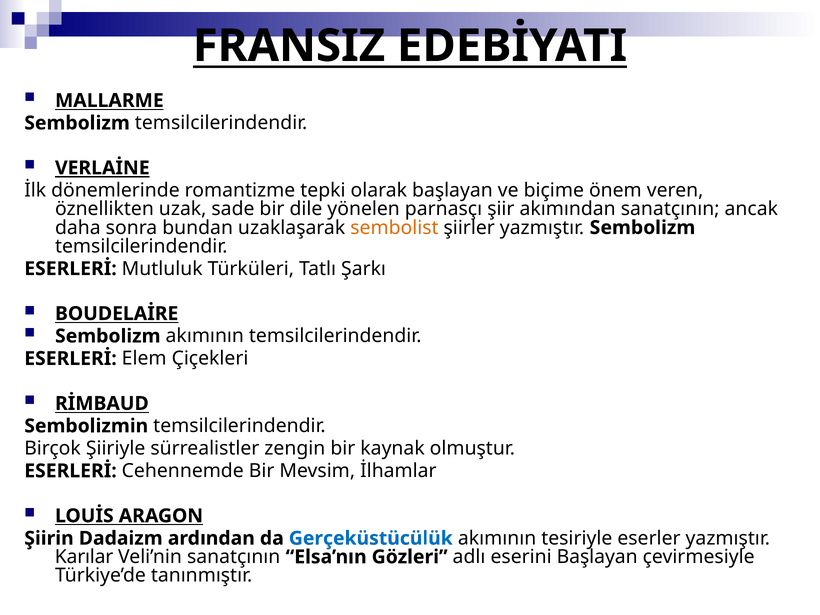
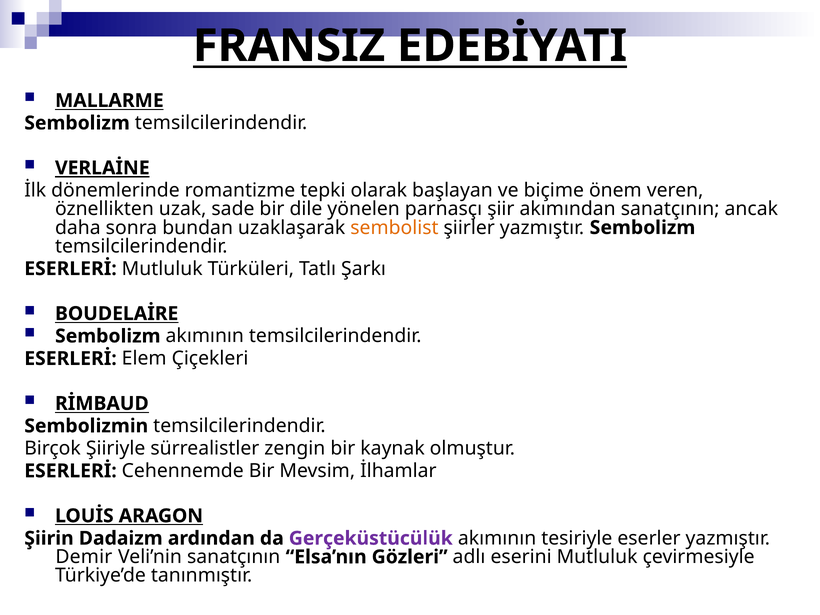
Gerçeküstücülük colour: blue -> purple
Karılar: Karılar -> Demir
eserini Başlayan: Başlayan -> Mutluluk
